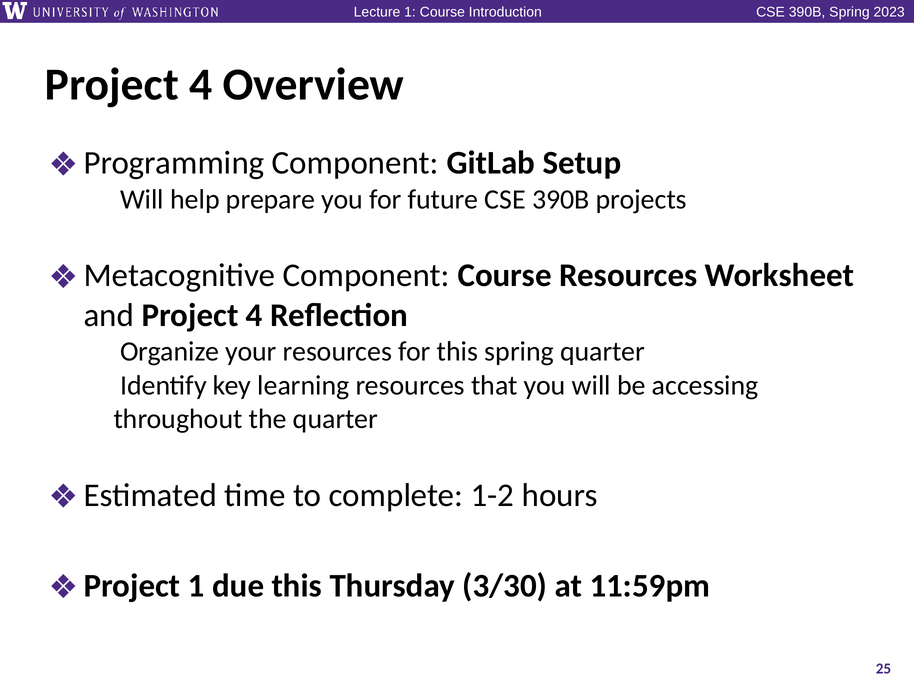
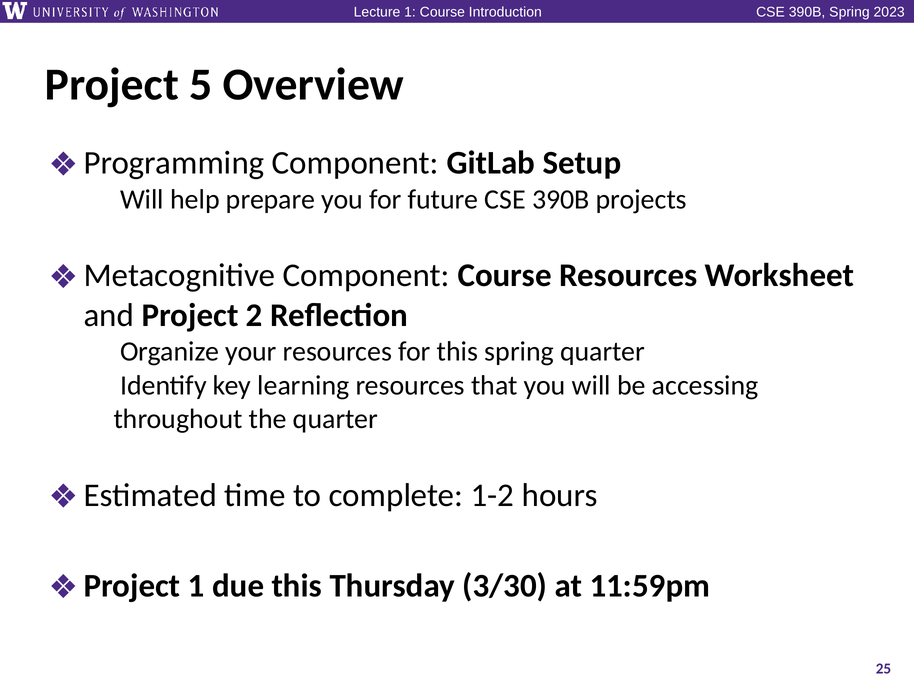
4 at (201, 85): 4 -> 5
and Project 4: 4 -> 2
